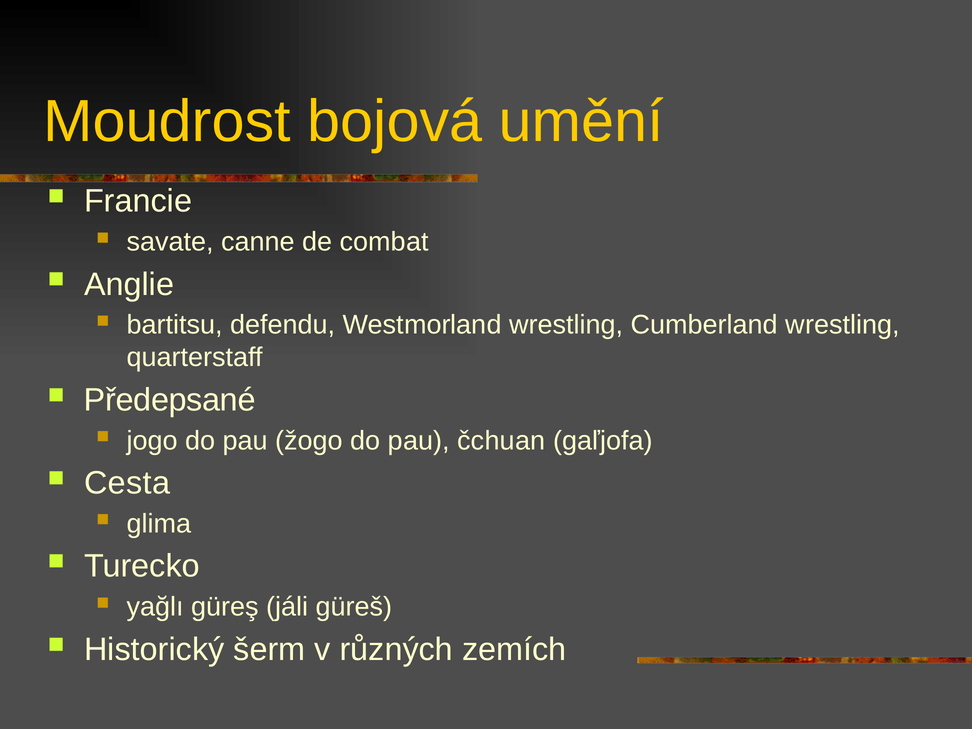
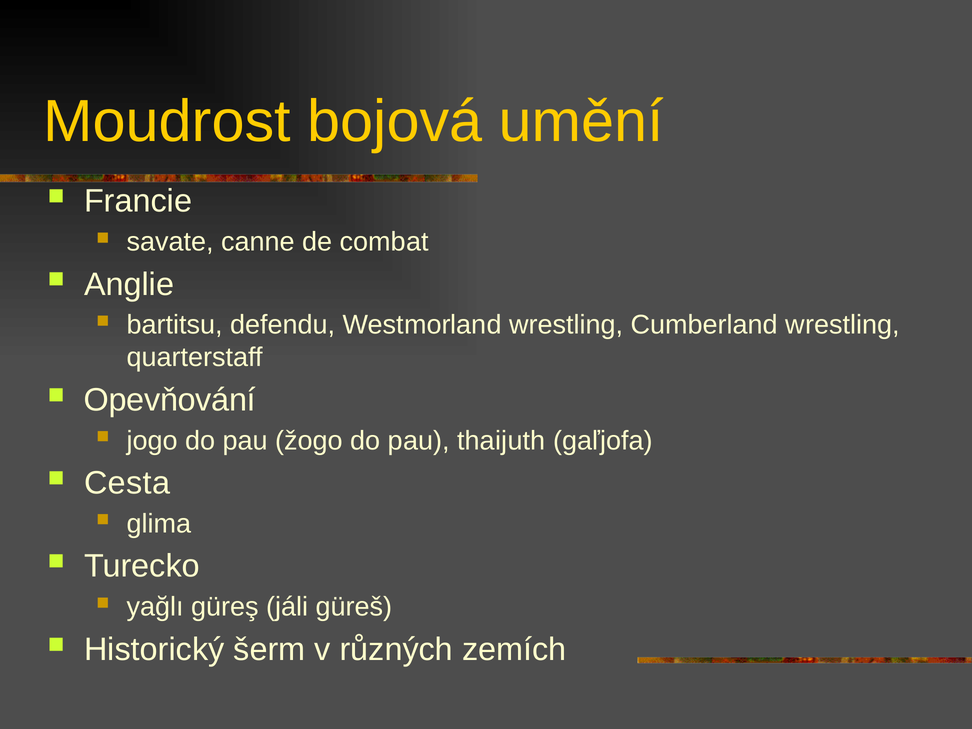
Předepsané: Předepsané -> Opevňování
čchuan: čchuan -> thaijuth
